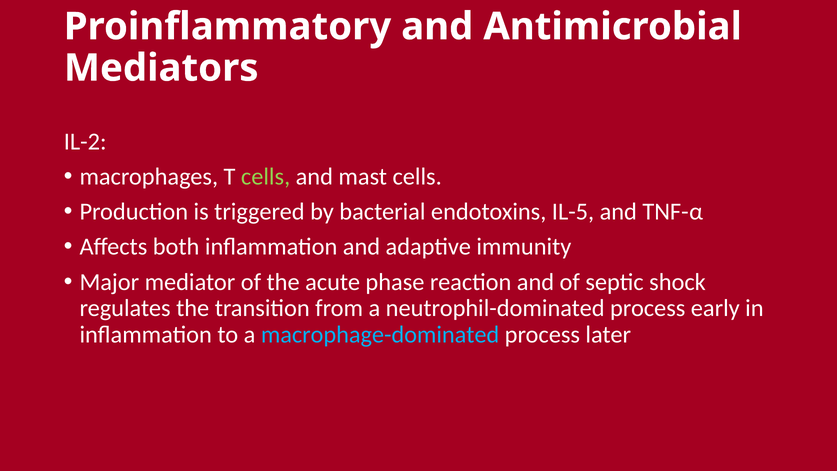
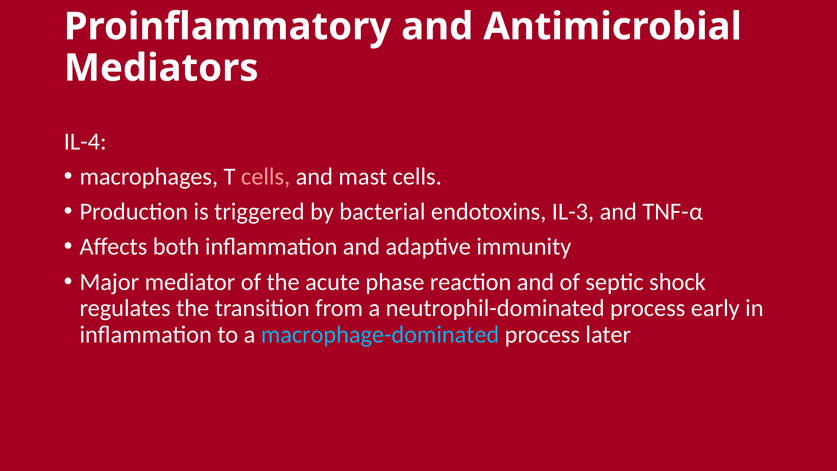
IL-2: IL-2 -> IL-4
cells at (266, 177) colour: light green -> pink
IL-5: IL-5 -> IL-3
